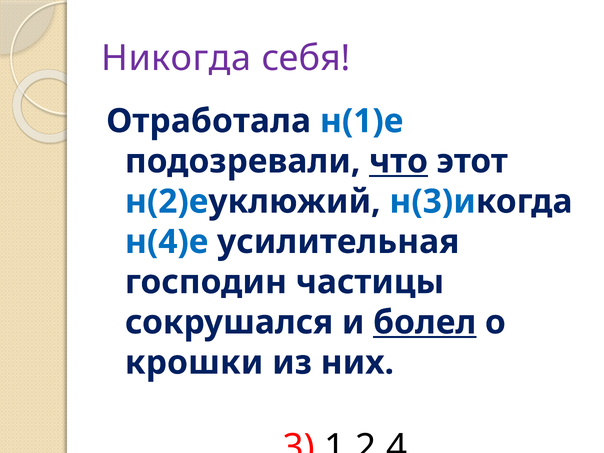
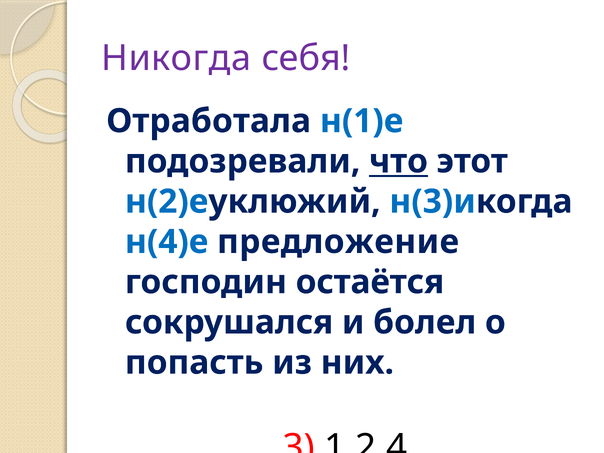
усилительная: усилительная -> предложение
частицы: частицы -> остаётся
болел underline: present -> none
крошки: крошки -> попасть
